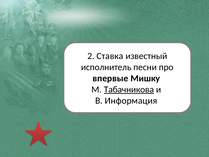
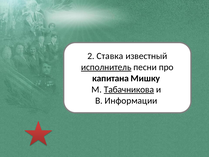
исполнитель underline: none -> present
впервые: впервые -> капитана
Информация: Информация -> Информации
